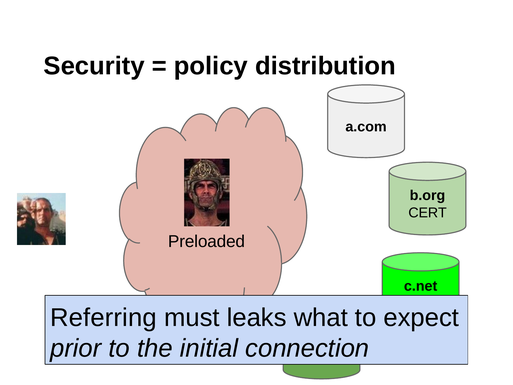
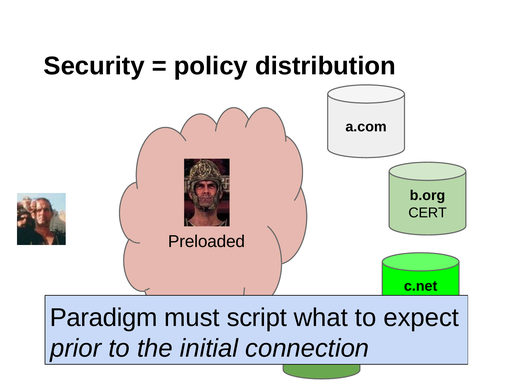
Referring: Referring -> Paradigm
leaks: leaks -> script
